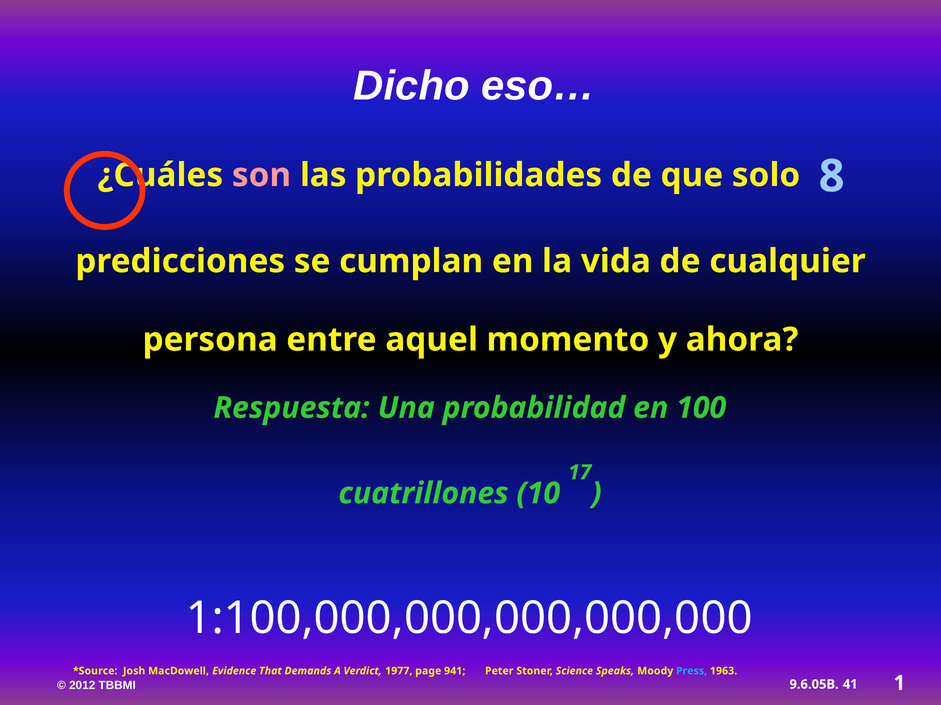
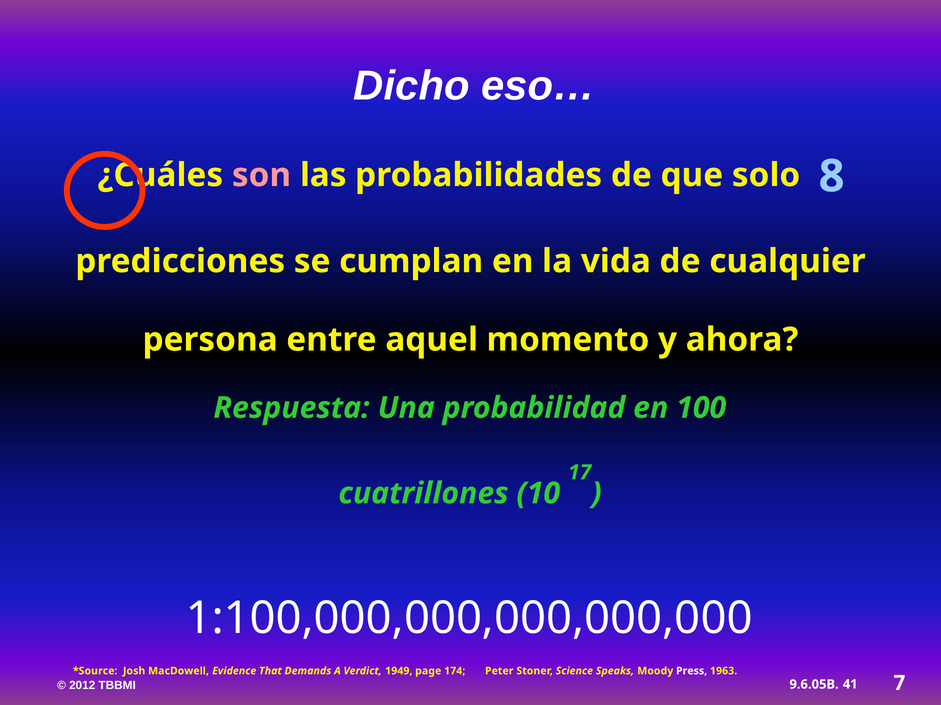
1977: 1977 -> 1949
941: 941 -> 174
Press colour: light blue -> white
1: 1 -> 7
